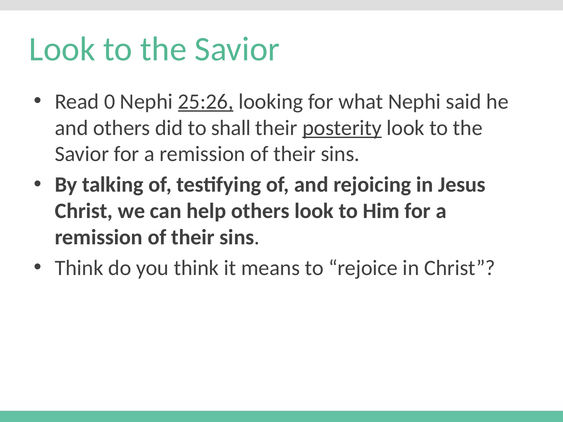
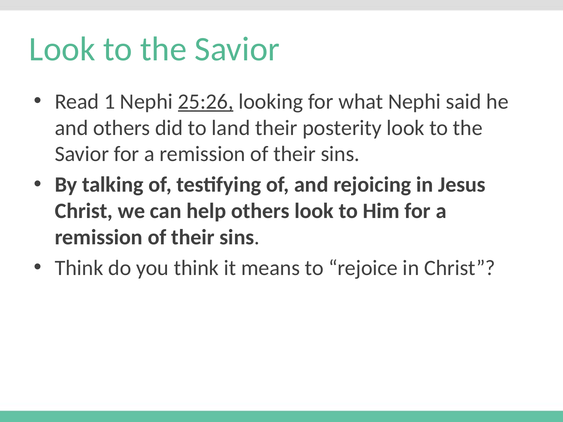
0: 0 -> 1
shall: shall -> land
posterity underline: present -> none
